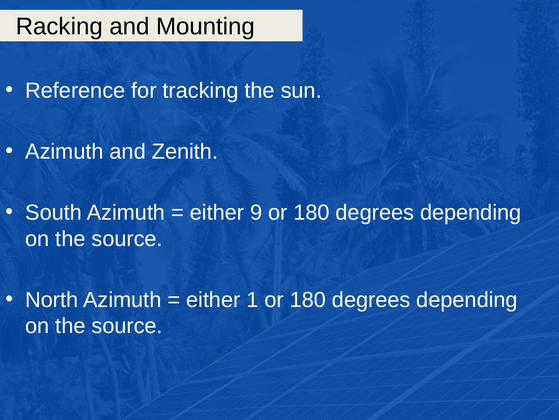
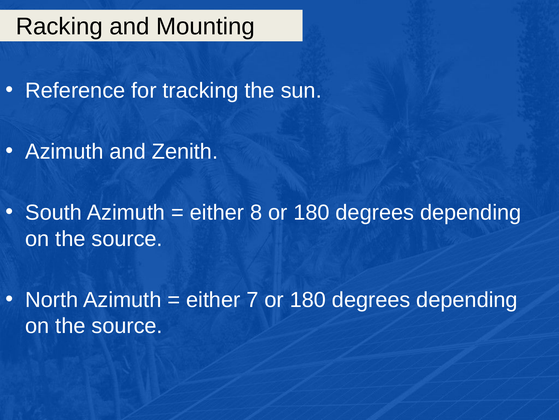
9: 9 -> 8
1: 1 -> 7
